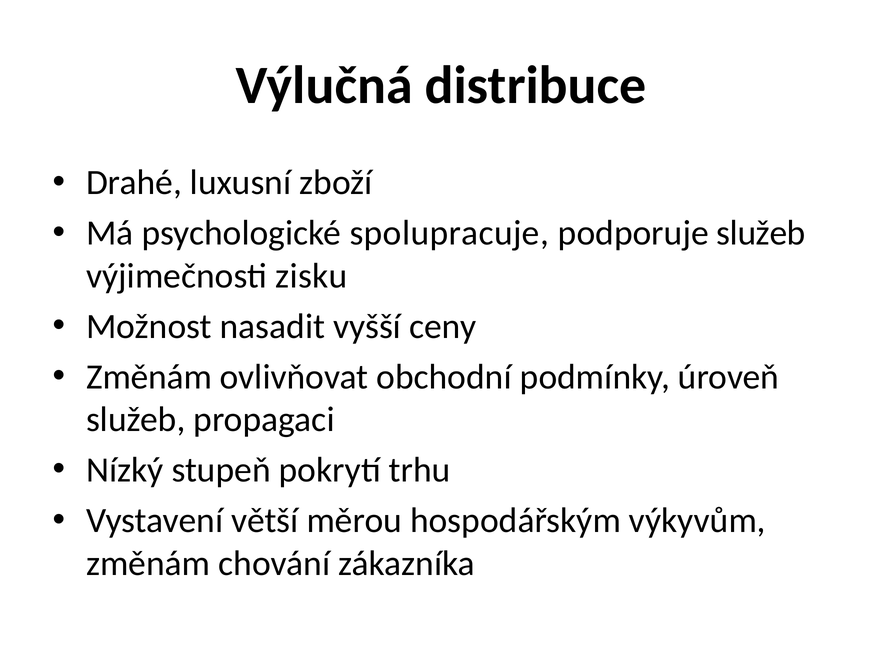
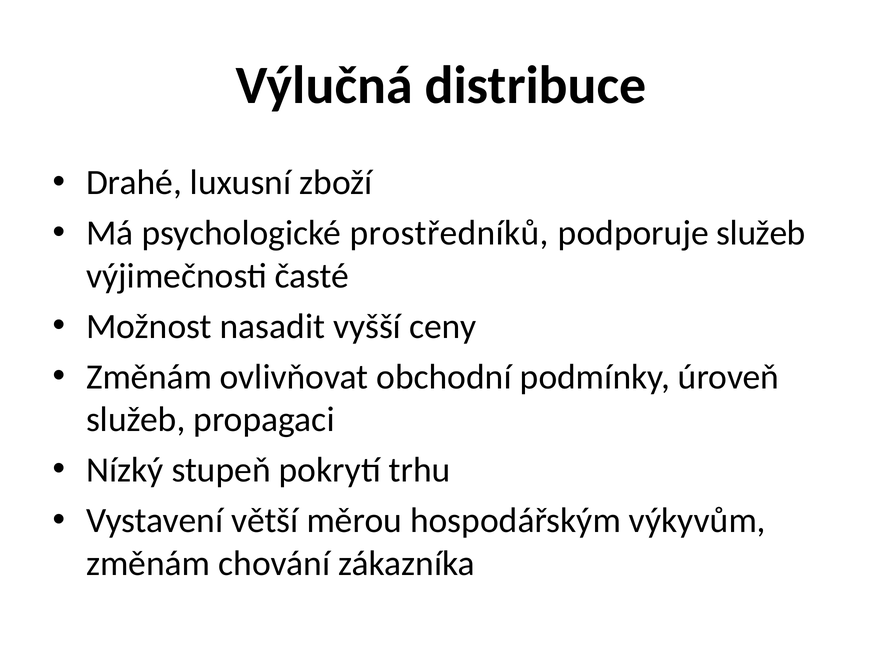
spolupracuje: spolupracuje -> prostředníků
zisku: zisku -> časté
